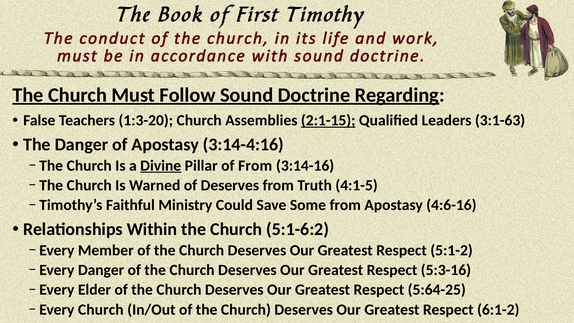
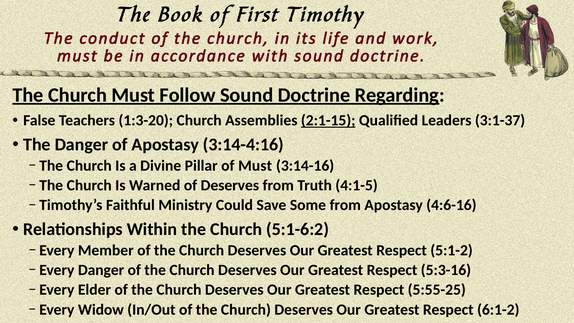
3:1-63: 3:1-63 -> 3:1-37
Divine underline: present -> none
of From: From -> Must
5:64-25: 5:64-25 -> 5:55-25
Church at (101, 309): Church -> Widow
